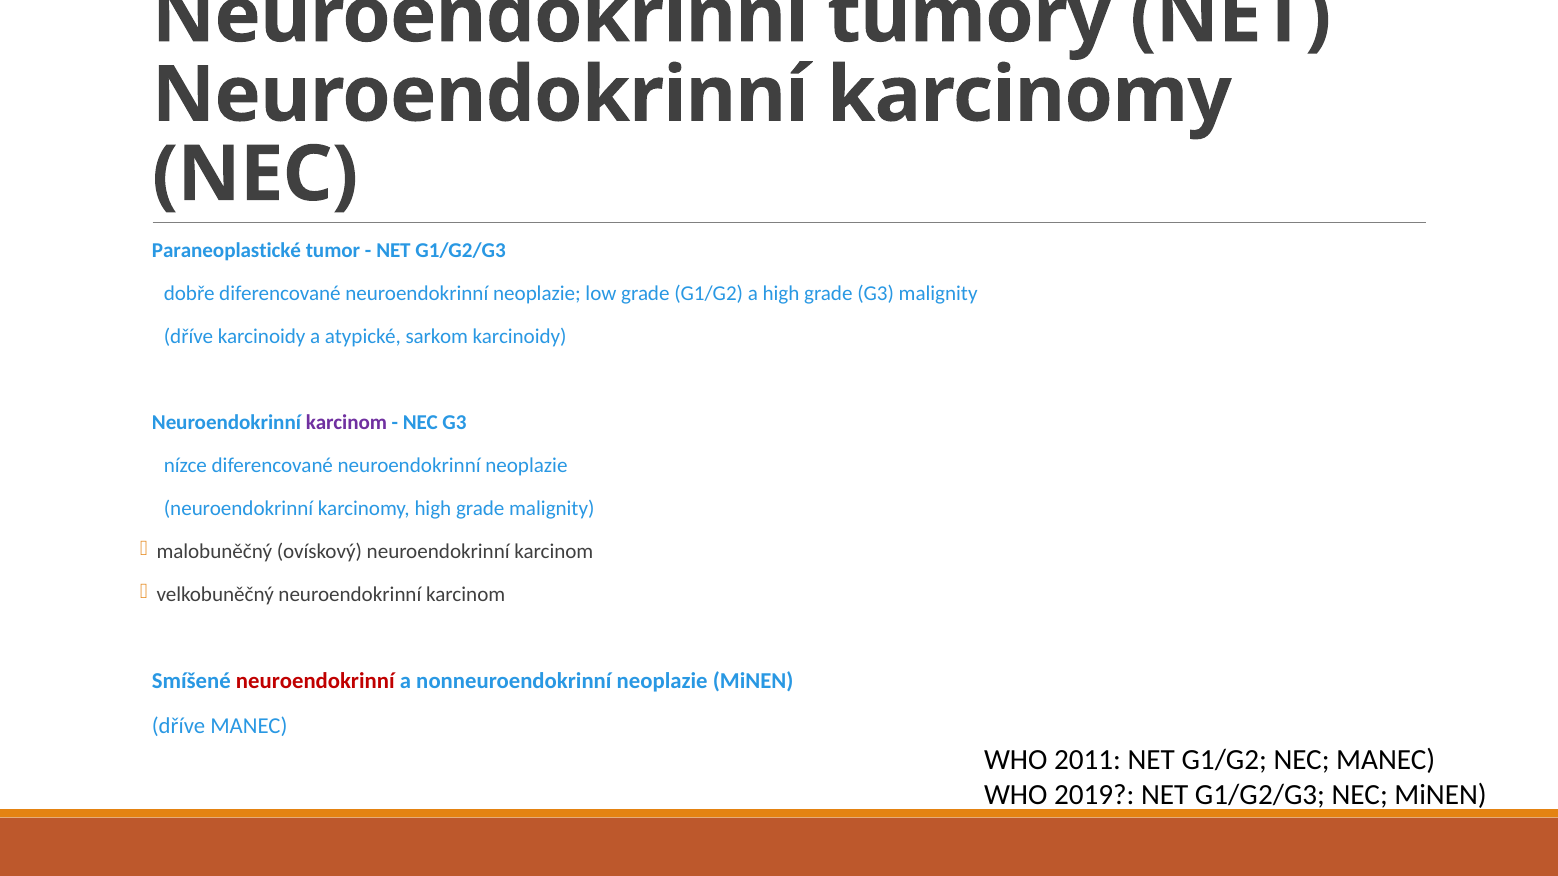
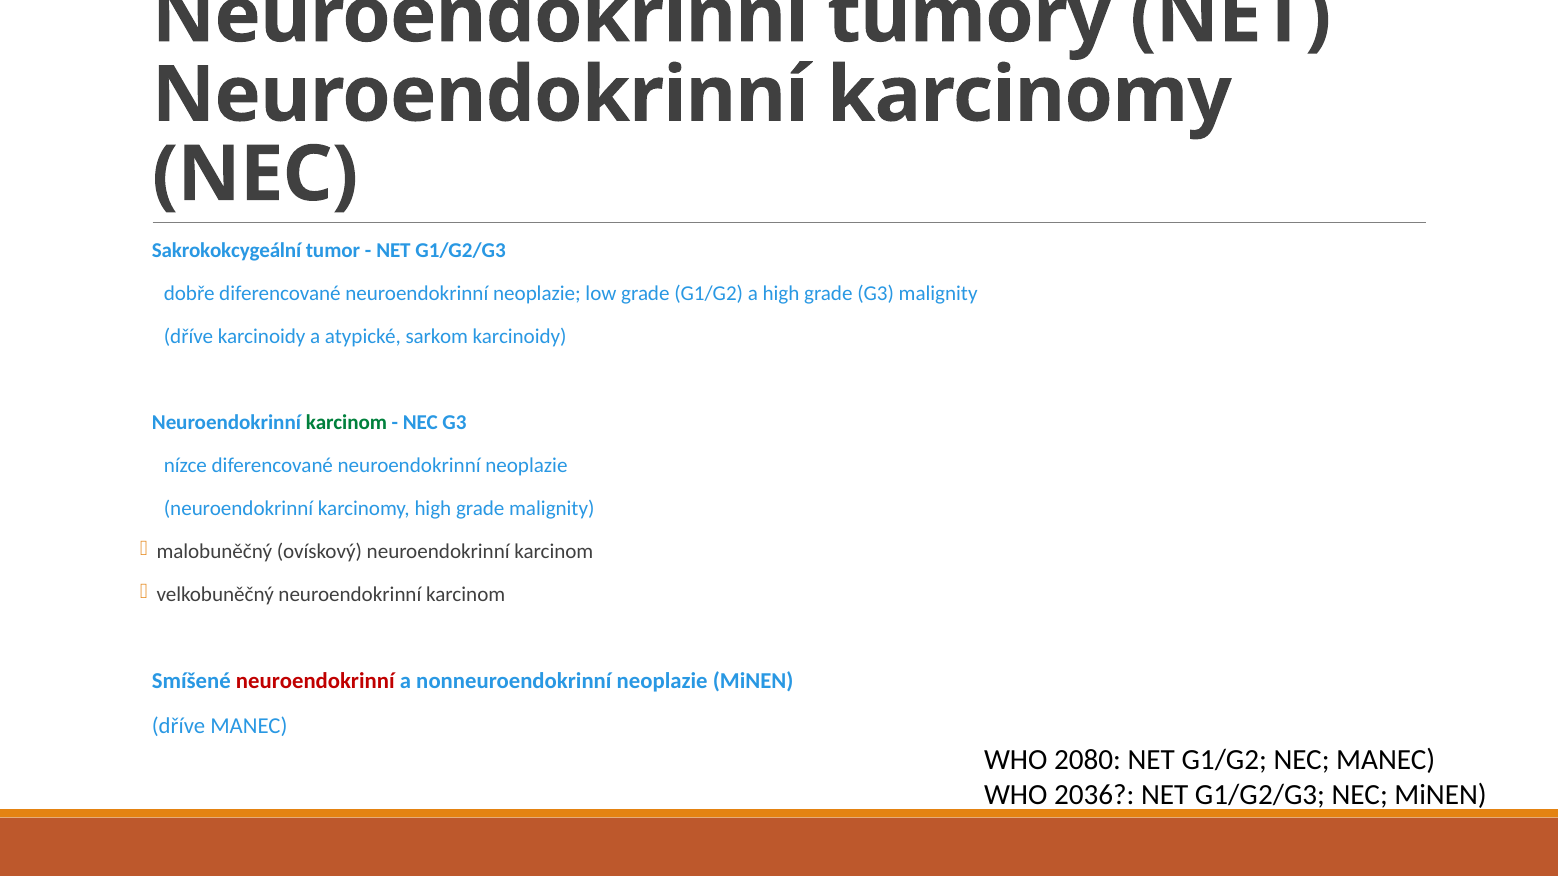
Paraneoplastické: Paraneoplastické -> Sakrokokcygeální
karcinom at (346, 423) colour: purple -> green
2011: 2011 -> 2080
2019: 2019 -> 2036
